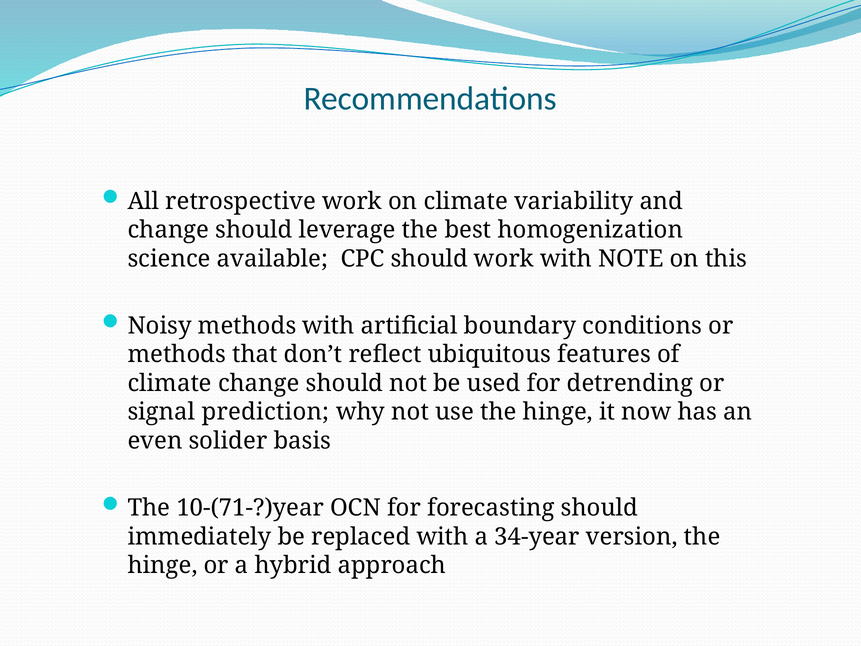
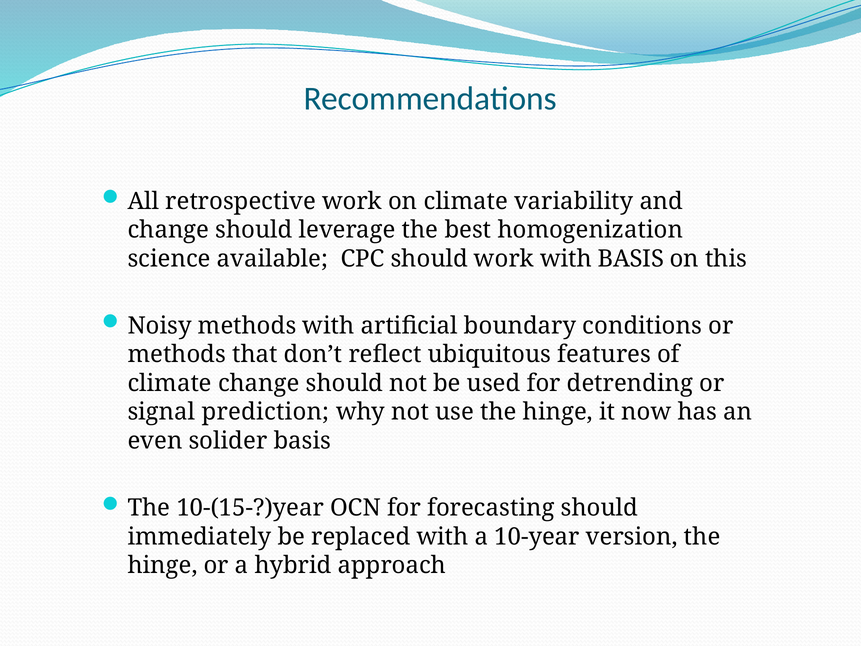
with NOTE: NOTE -> BASIS
10-(71-?)year: 10-(71-?)year -> 10-(15-?)year
34-year: 34-year -> 10-year
